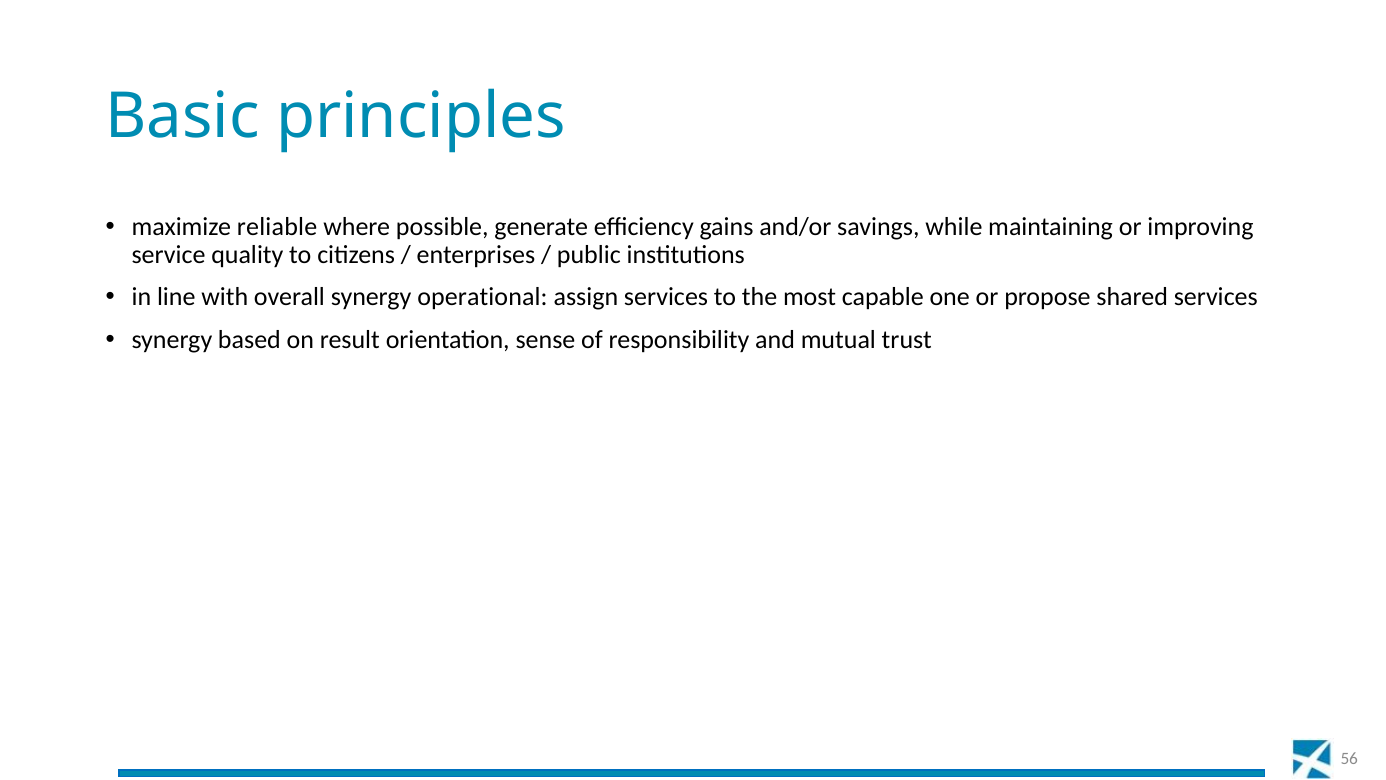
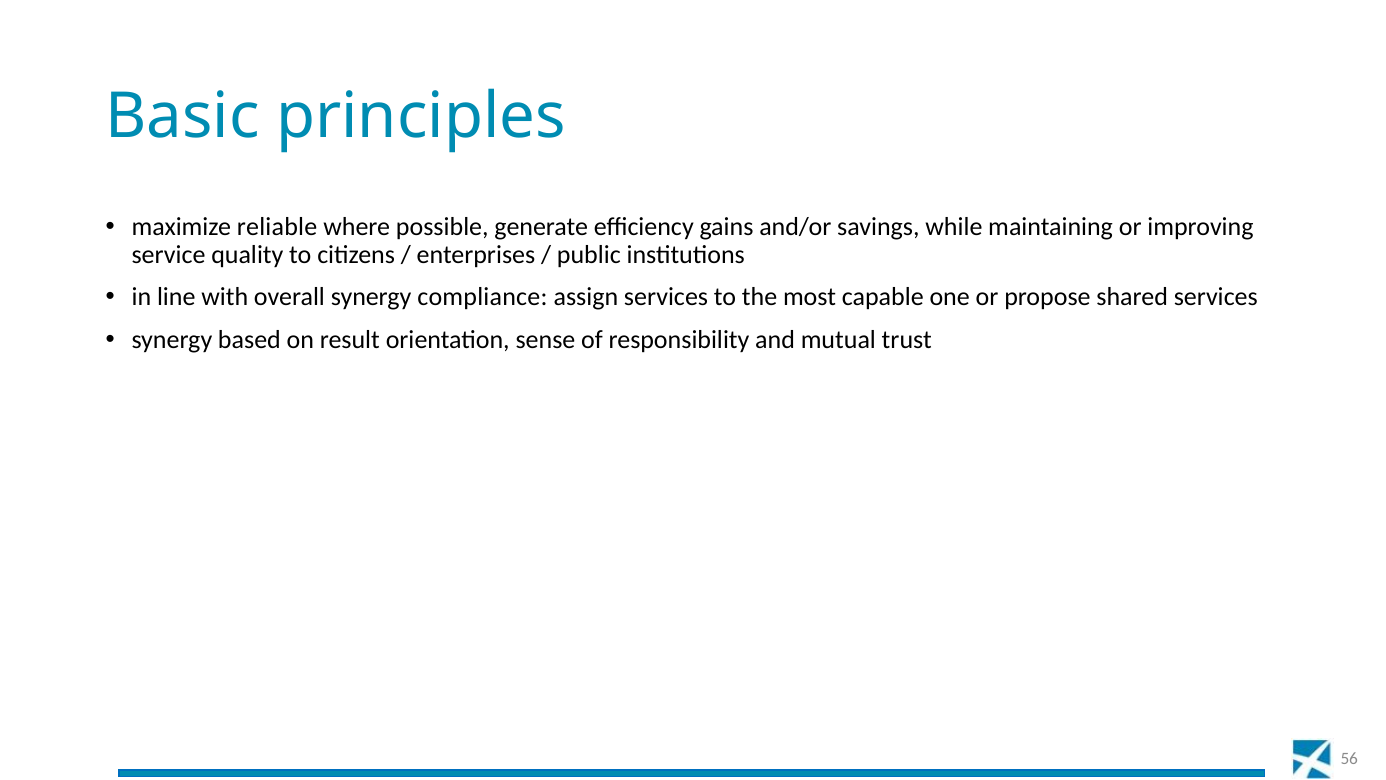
operational: operational -> compliance
